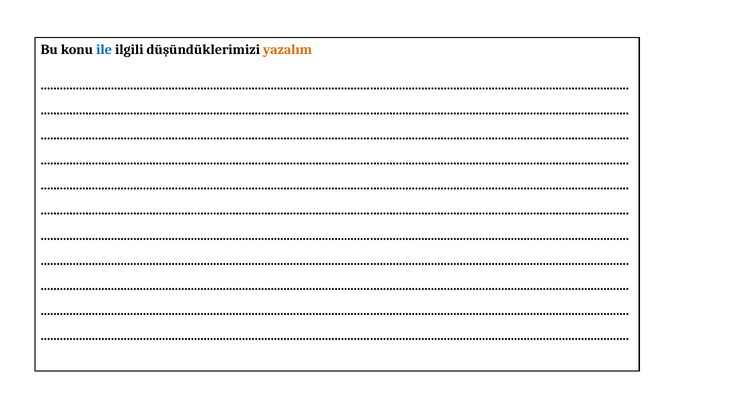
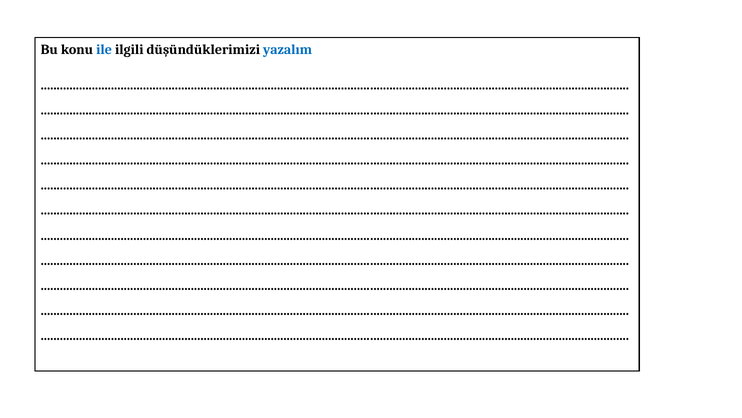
yazalım colour: orange -> blue
